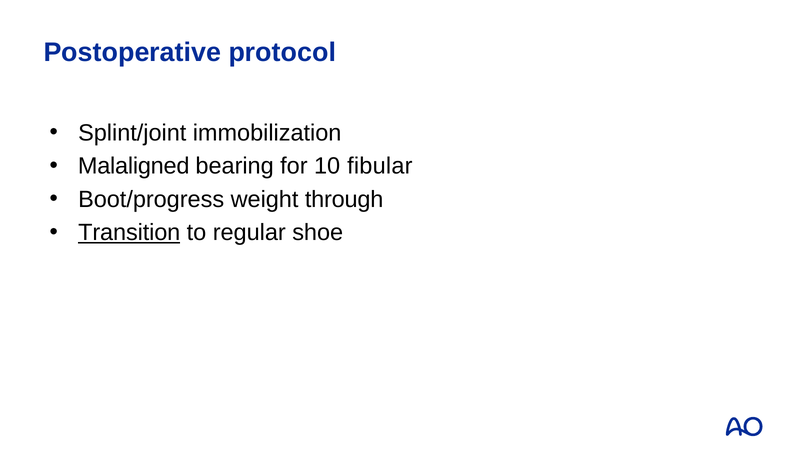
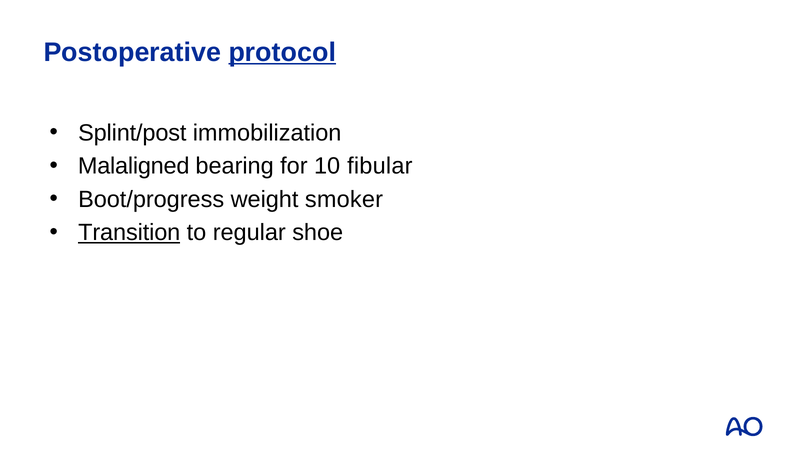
protocol underline: none -> present
Splint/joint: Splint/joint -> Splint/post
through: through -> smoker
